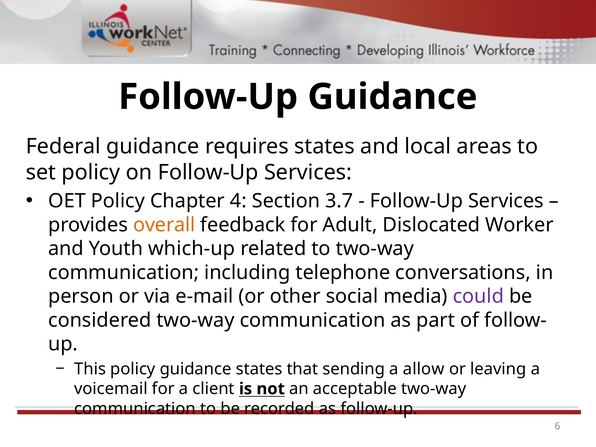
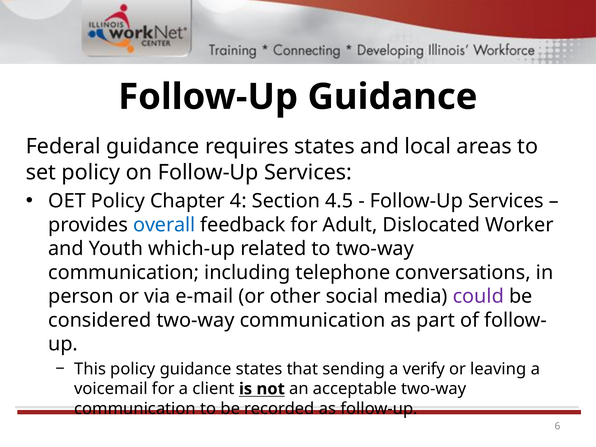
3.7: 3.7 -> 4.5
overall colour: orange -> blue
allow: allow -> verify
